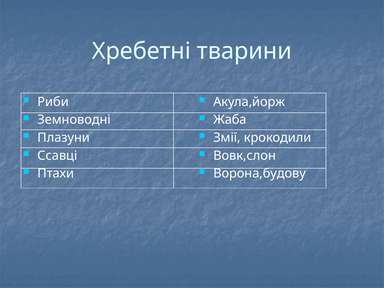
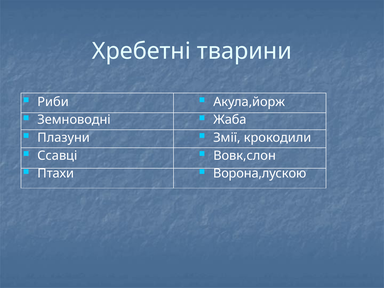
Ворона,будову: Ворона,будову -> Ворона,лускою
